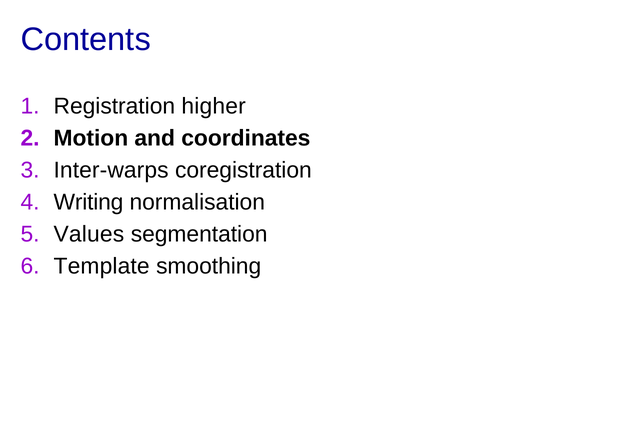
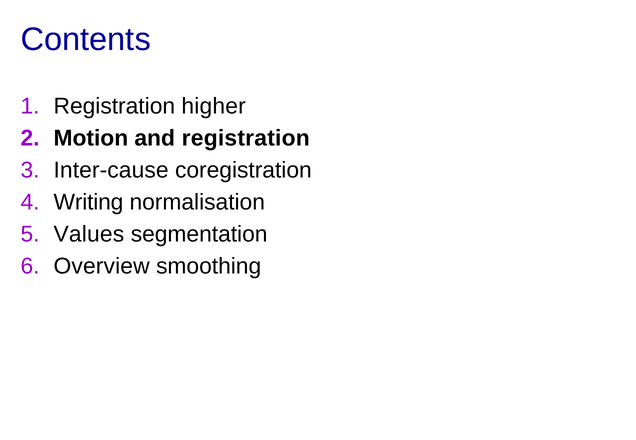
and coordinates: coordinates -> registration
Inter-warps: Inter-warps -> Inter-cause
Template: Template -> Overview
